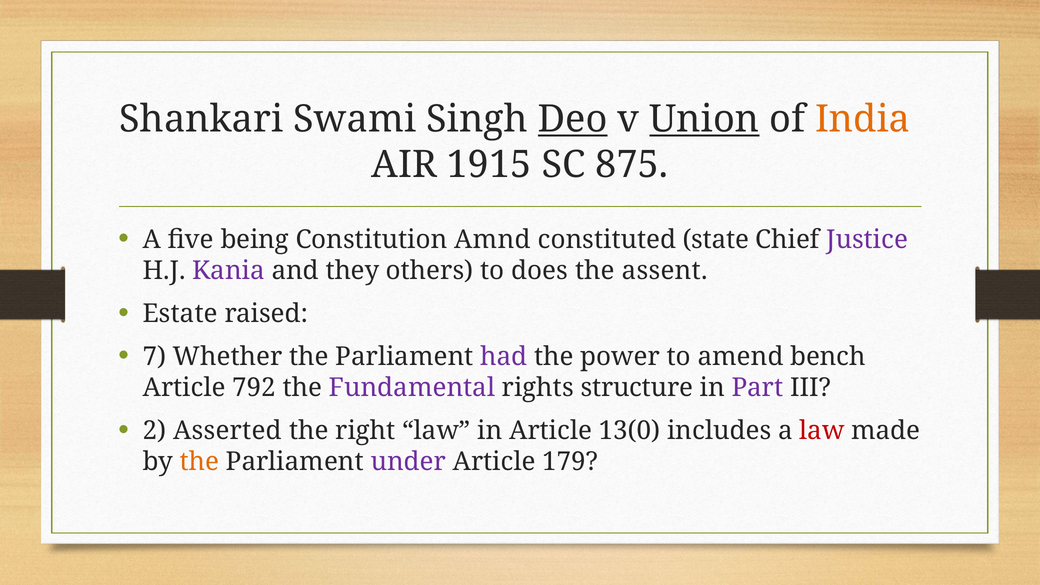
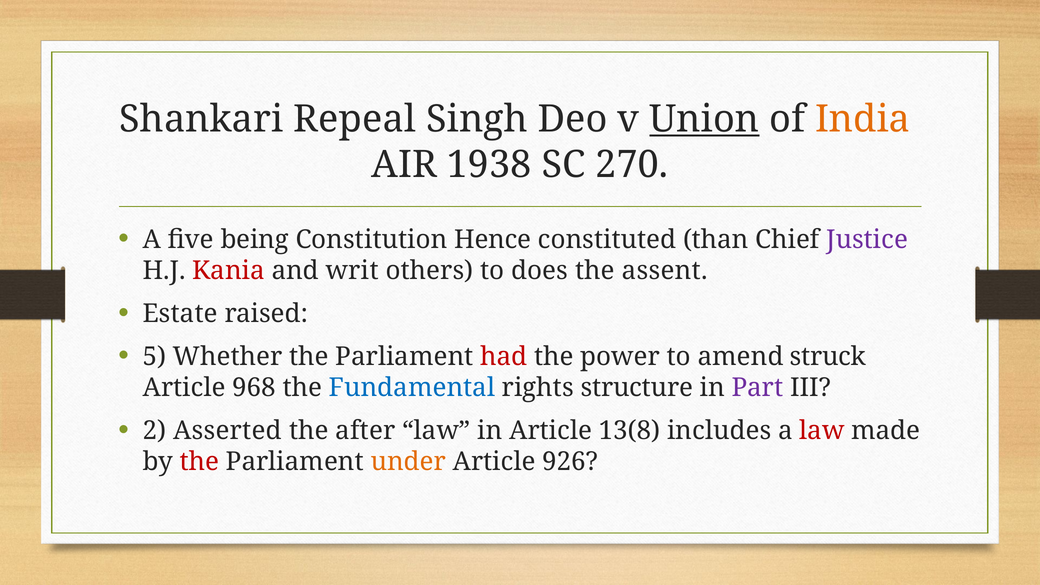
Swami: Swami -> Repeal
Deo underline: present -> none
1915: 1915 -> 1938
875: 875 -> 270
Amnd: Amnd -> Hence
state: state -> than
Kania colour: purple -> red
they: they -> writ
7: 7 -> 5
had colour: purple -> red
bench: bench -> struck
792: 792 -> 968
Fundamental colour: purple -> blue
right: right -> after
13(0: 13(0 -> 13(8
the at (199, 462) colour: orange -> red
under colour: purple -> orange
179: 179 -> 926
